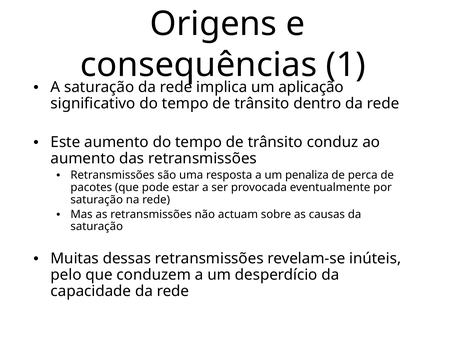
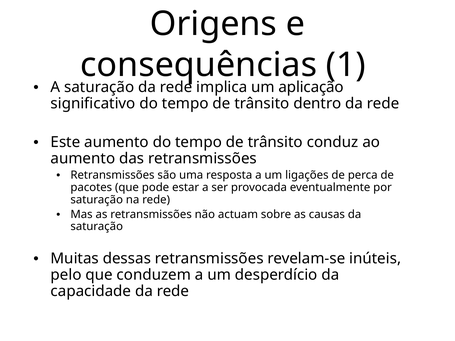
penaliza: penaliza -> ligações
